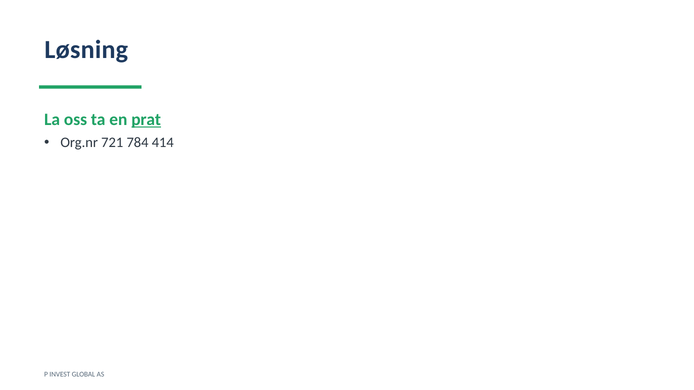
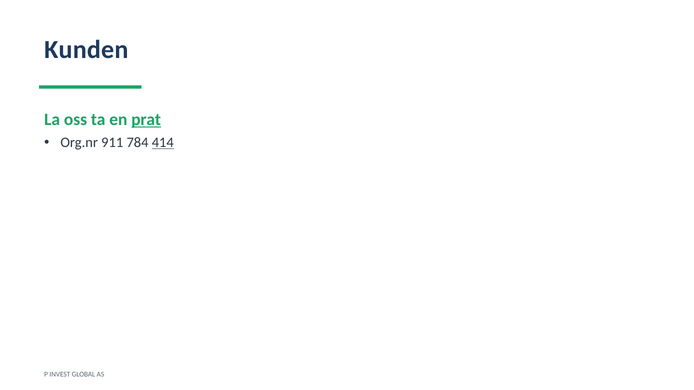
Løsning: Løsning -> Kunden
721: 721 -> 911
414 underline: none -> present
